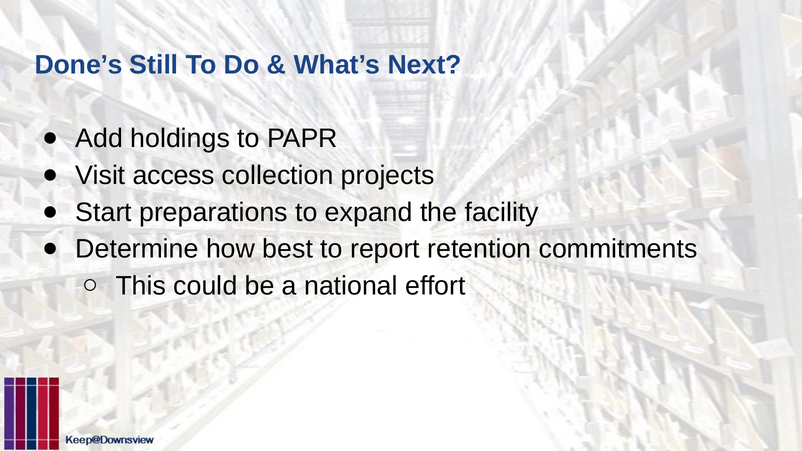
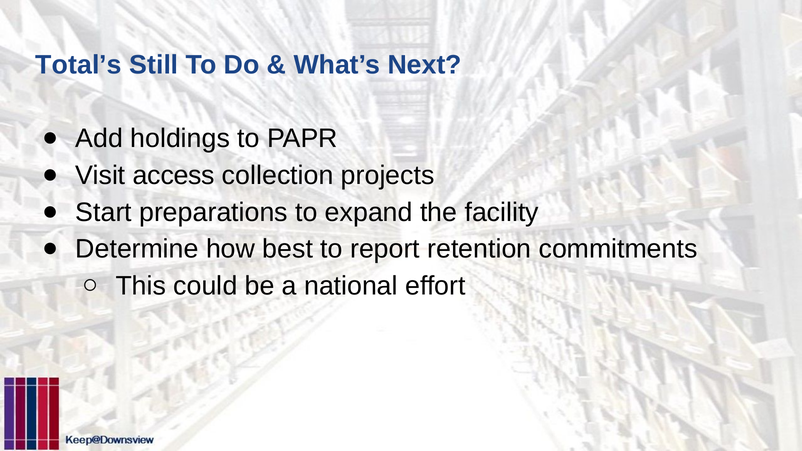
Done’s: Done’s -> Total’s
